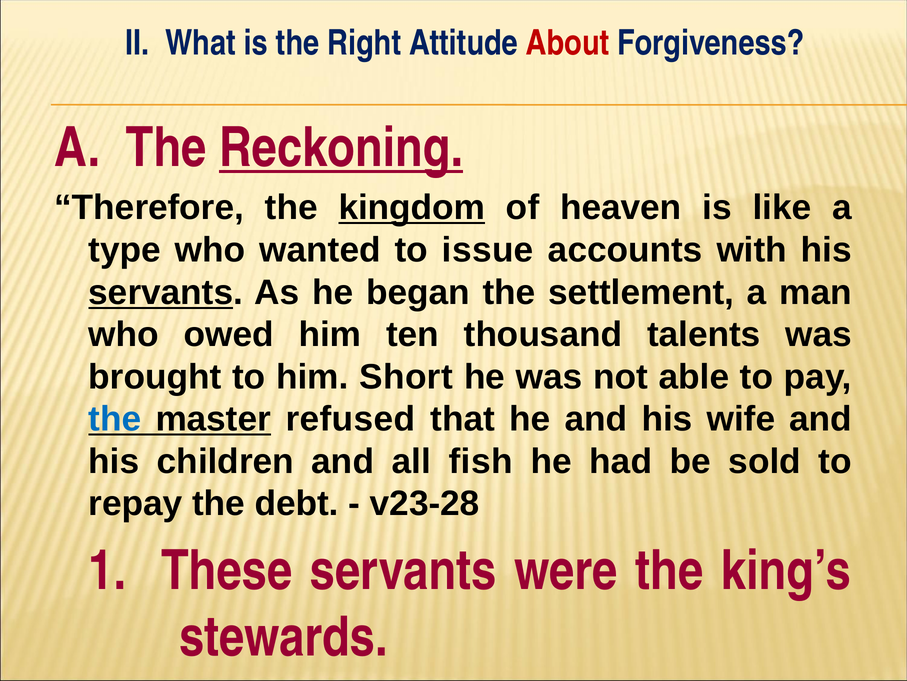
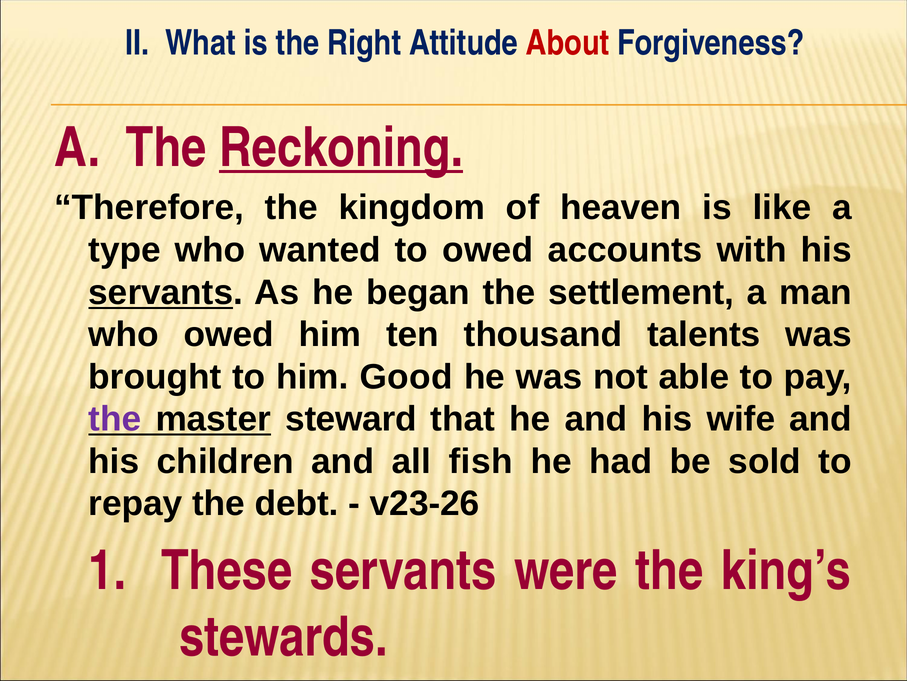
kingdom underline: present -> none
to issue: issue -> owed
Short: Short -> Good
the at (115, 419) colour: blue -> purple
refused: refused -> steward
v23-28: v23-28 -> v23-26
